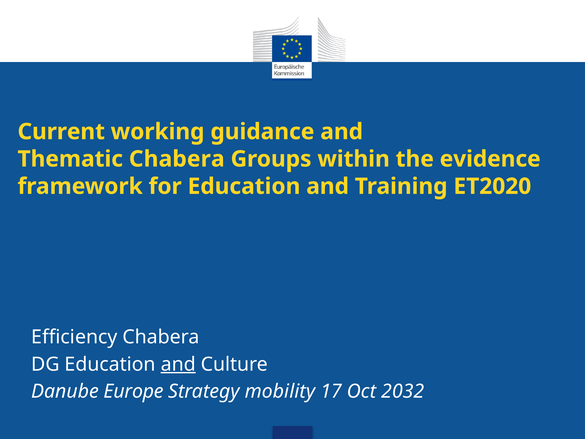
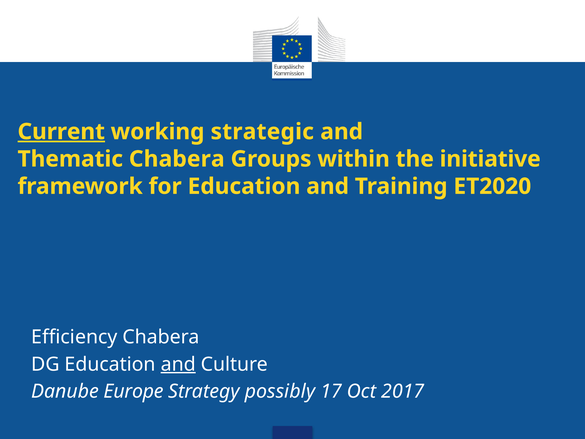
Current underline: none -> present
guidance: guidance -> strategic
evidence: evidence -> initiative
mobility: mobility -> possibly
2032: 2032 -> 2017
